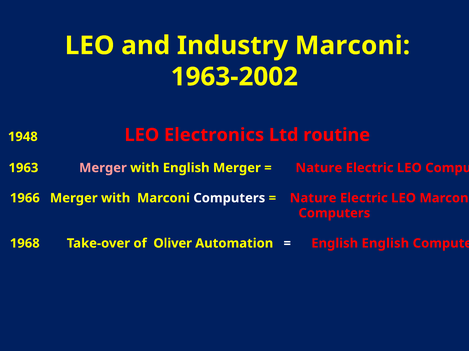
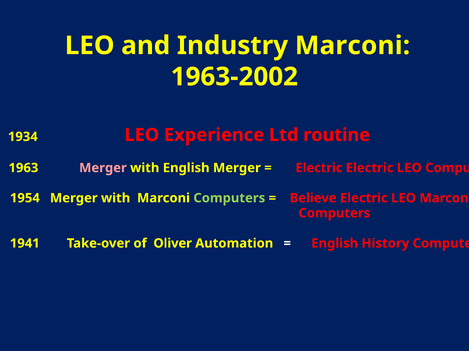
1948: 1948 -> 1934
Electronics: Electronics -> Experience
Nature at (319, 168): Nature -> Electric
1966: 1966 -> 1954
Computers at (229, 198) colour: white -> light green
Nature at (313, 198): Nature -> Believe
1968: 1968 -> 1941
English English: English -> History
